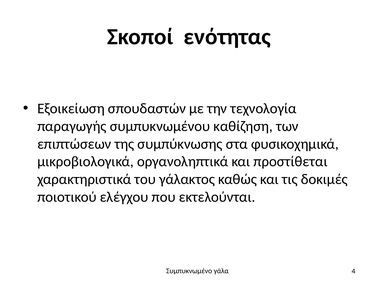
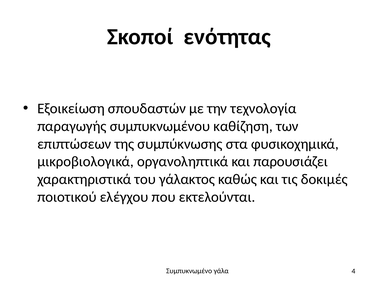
προστίθεται: προστίθεται -> παρουσιάζει
